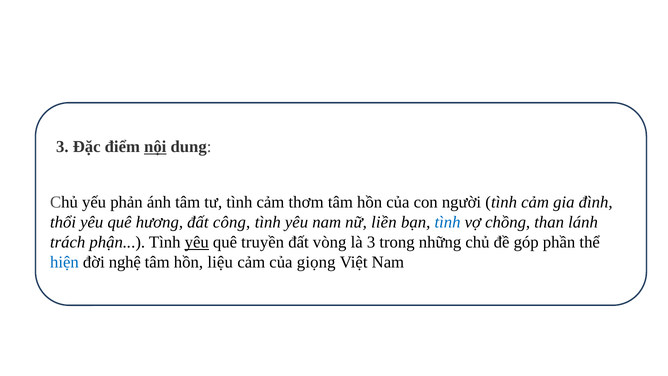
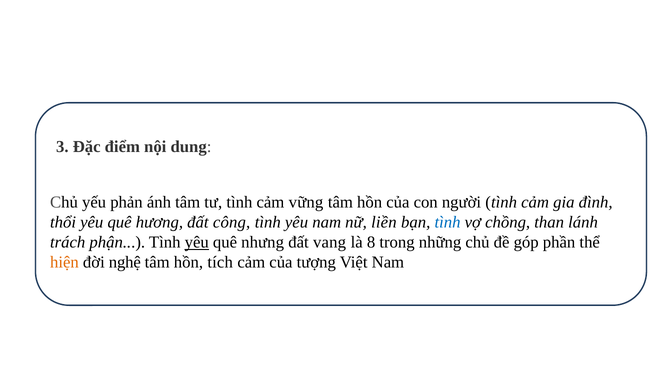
nội underline: present -> none
thơm: thơm -> vững
truyền: truyền -> nhưng
vòng: vòng -> vang
là 3: 3 -> 8
hiện colour: blue -> orange
liệu: liệu -> tích
giọng: giọng -> tượng
